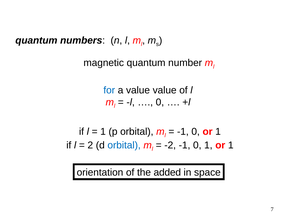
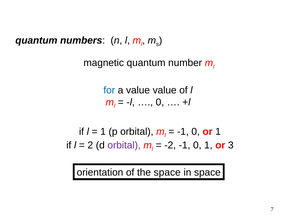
orbital at (124, 145) colour: blue -> purple
1 or 1: 1 -> 3
the added: added -> space
